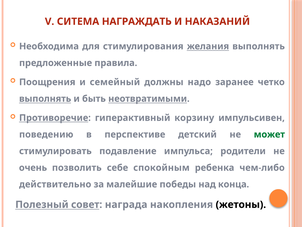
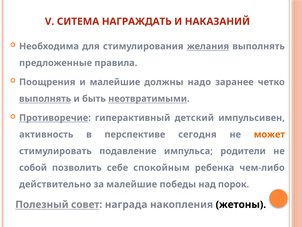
и семейный: семейный -> малейшие
корзину: корзину -> детский
поведению: поведению -> активность
детский: детский -> сегодня
может colour: green -> orange
очень: очень -> собой
конца: конца -> порок
